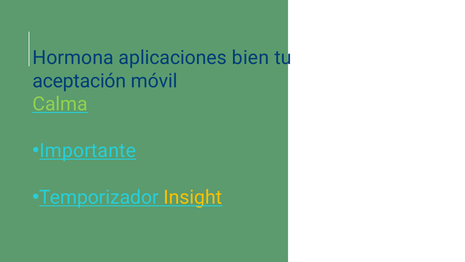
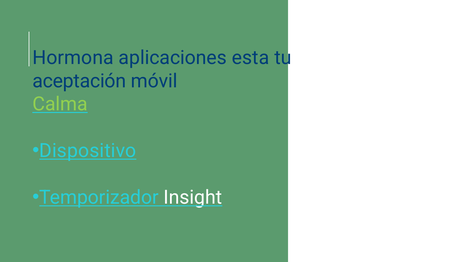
bien: bien -> esta
Importante: Importante -> Dispositivo
Insight colour: yellow -> white
